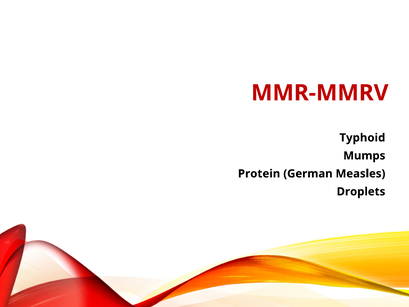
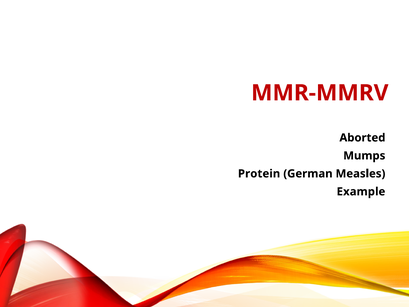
Typhoid: Typhoid -> Aborted
Droplets: Droplets -> Example
